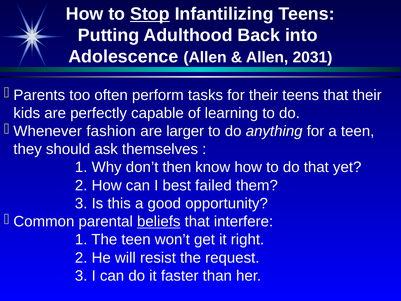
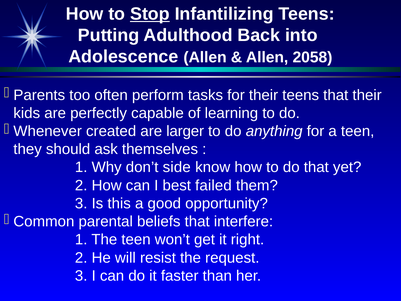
2031: 2031 -> 2058
fashion: fashion -> created
then: then -> side
beliefs underline: present -> none
